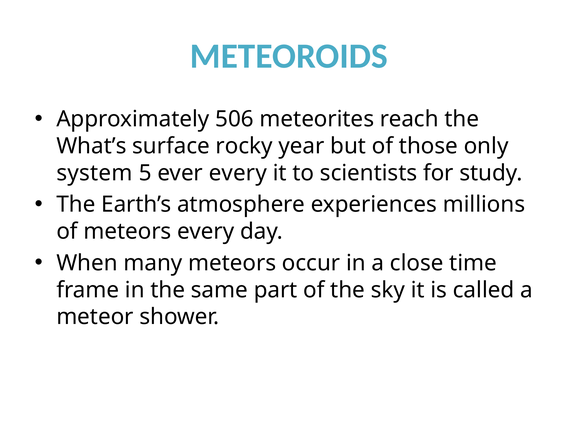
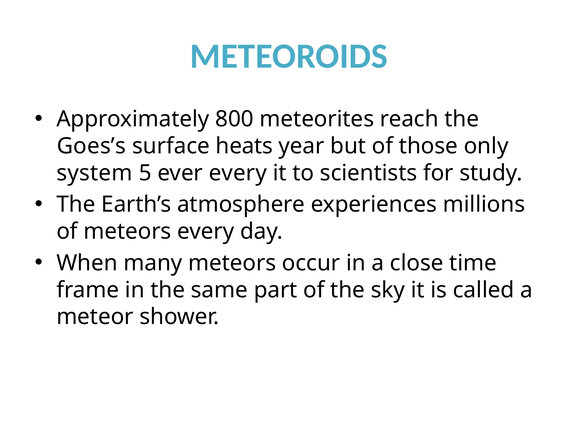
506: 506 -> 800
What’s: What’s -> Goes’s
rocky: rocky -> heats
